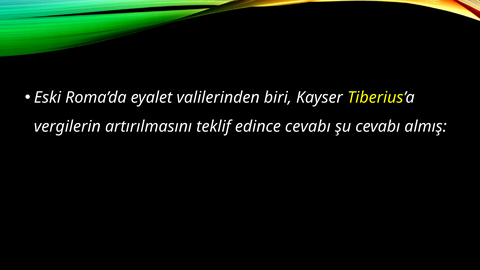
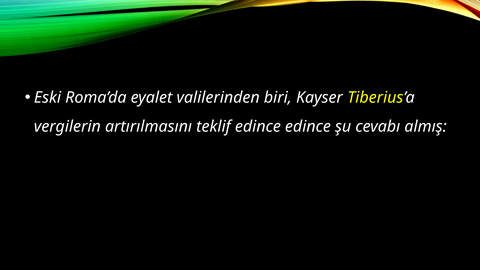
edince cevabı: cevabı -> edince
